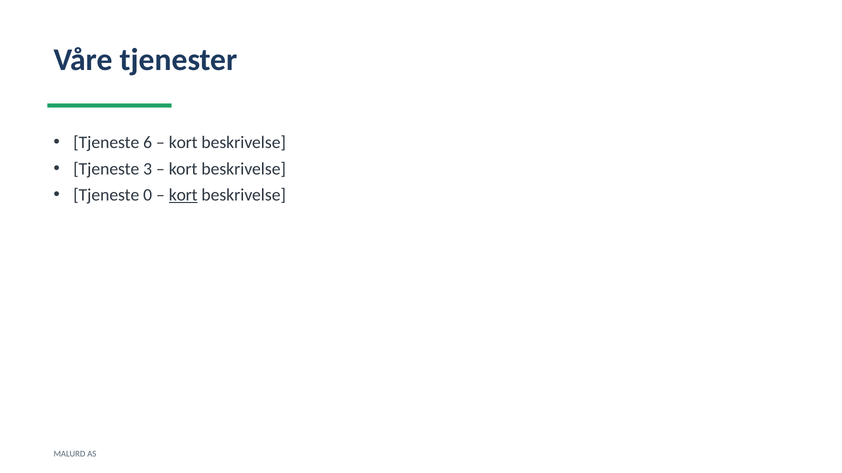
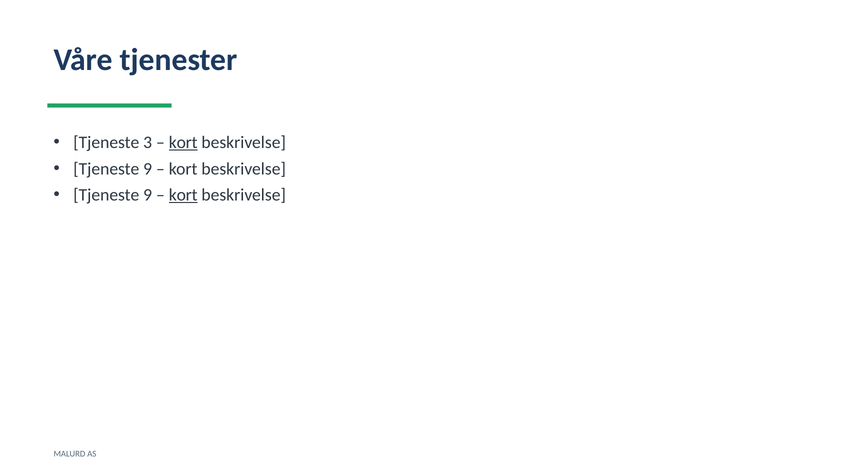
6: 6 -> 3
kort at (183, 143) underline: none -> present
3 at (148, 169): 3 -> 9
0 at (148, 195): 0 -> 9
